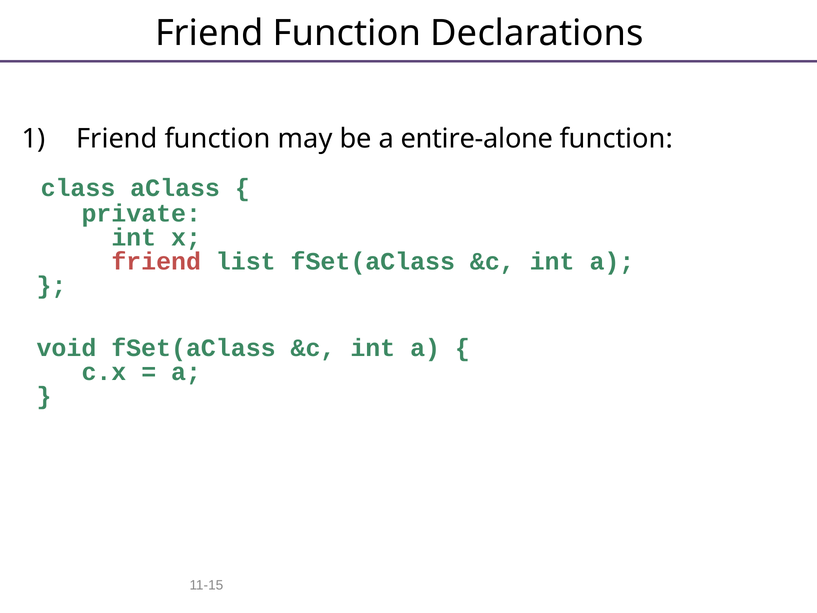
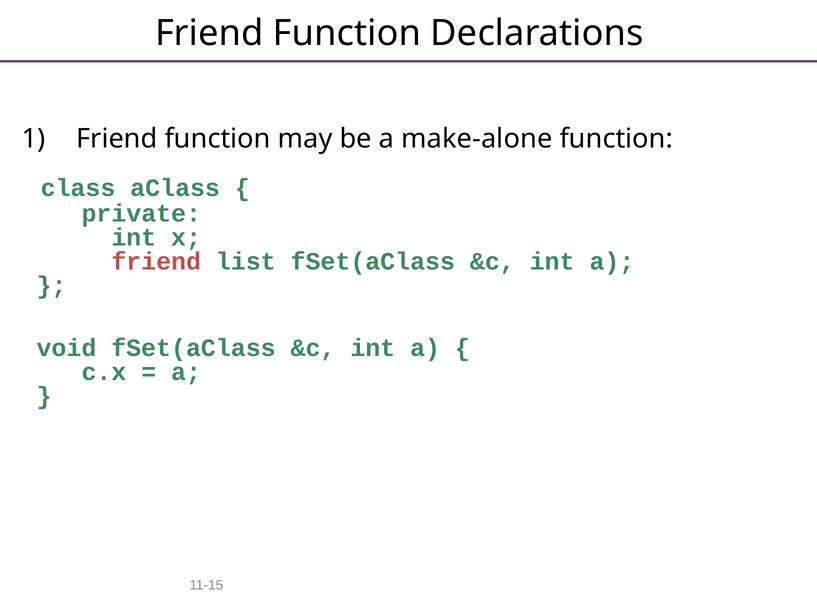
entire-alone: entire-alone -> make-alone
